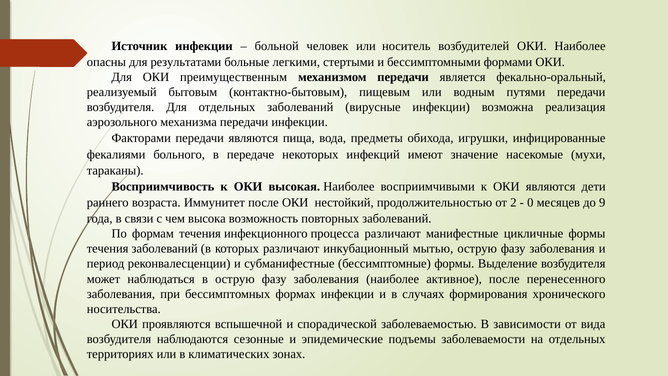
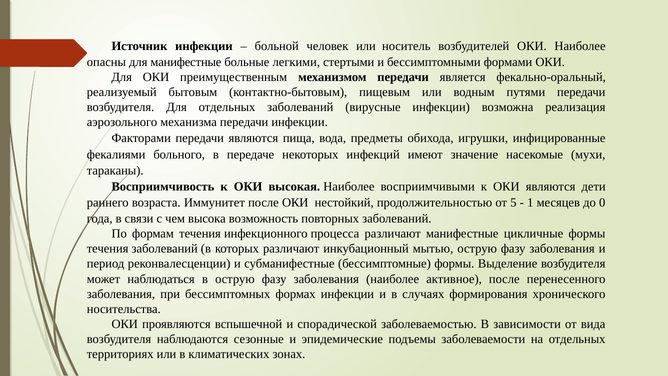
для результатами: результатами -> манифестные
2: 2 -> 5
0: 0 -> 1
9: 9 -> 0
